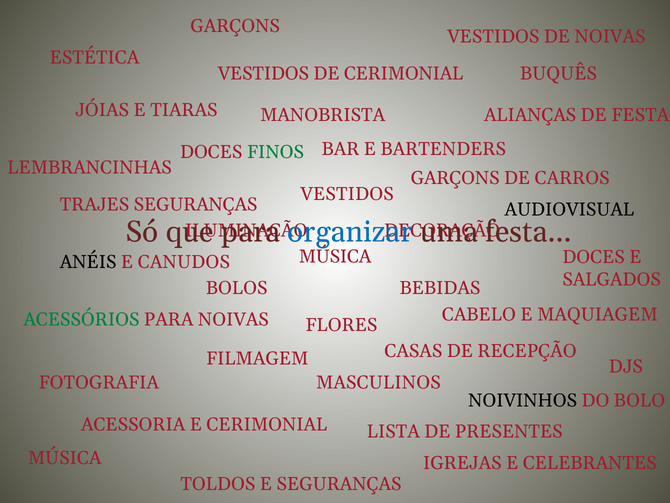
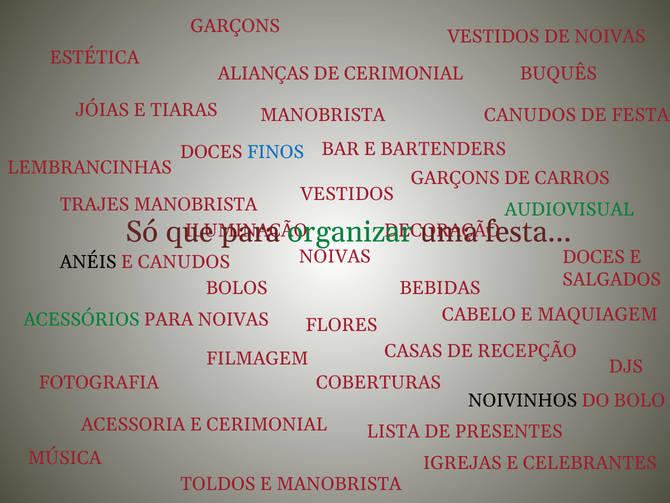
VESTIDOS at (263, 73): VESTIDOS -> ALIANÇAS
ALIANÇAS at (530, 115): ALIANÇAS -> CANUDOS
FINOS colour: green -> blue
TRAJES SEGURANÇAS: SEGURANÇAS -> MANOBRISTA
AUDIOVISUAL colour: black -> green
organizar colour: blue -> green
MÚSICA at (335, 257): MÚSICA -> NOIVAS
MASCULINOS: MASCULINOS -> COBERTURAS
E SEGURANÇAS: SEGURANÇAS -> MANOBRISTA
